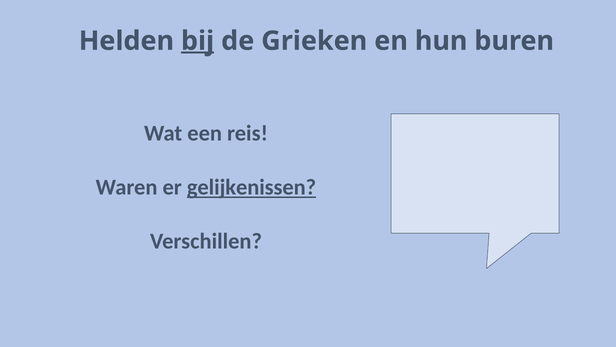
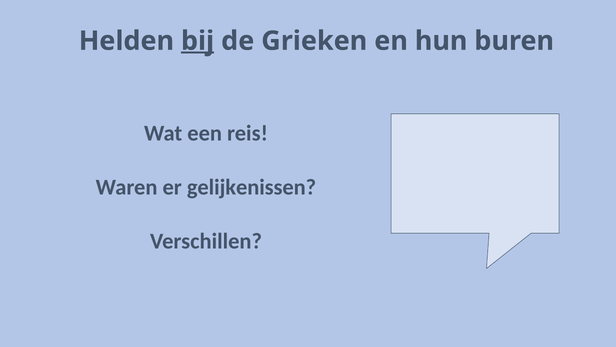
gelijkenissen underline: present -> none
